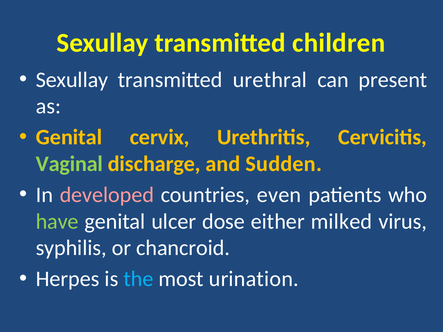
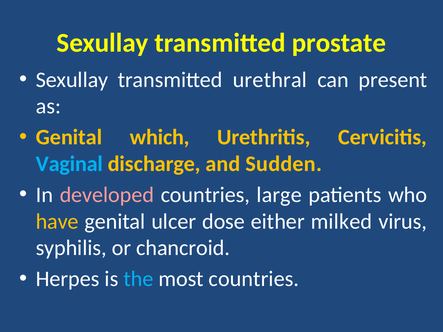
children: children -> prostate
cervix: cervix -> which
Vaginal colour: light green -> light blue
even: even -> large
have colour: light green -> yellow
most urination: urination -> countries
